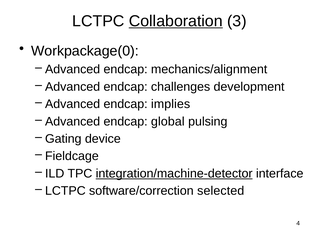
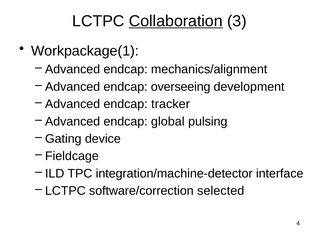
Workpackage(0: Workpackage(0 -> Workpackage(1
challenges: challenges -> overseeing
implies: implies -> tracker
integration/machine-detector underline: present -> none
